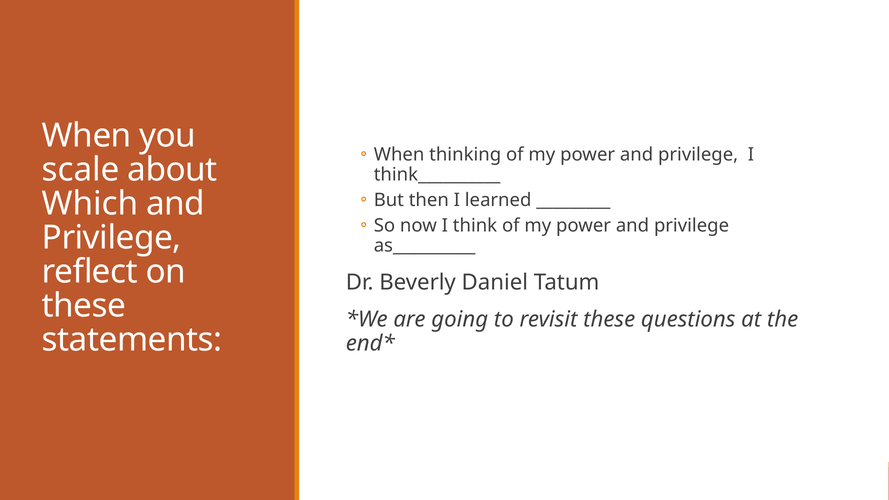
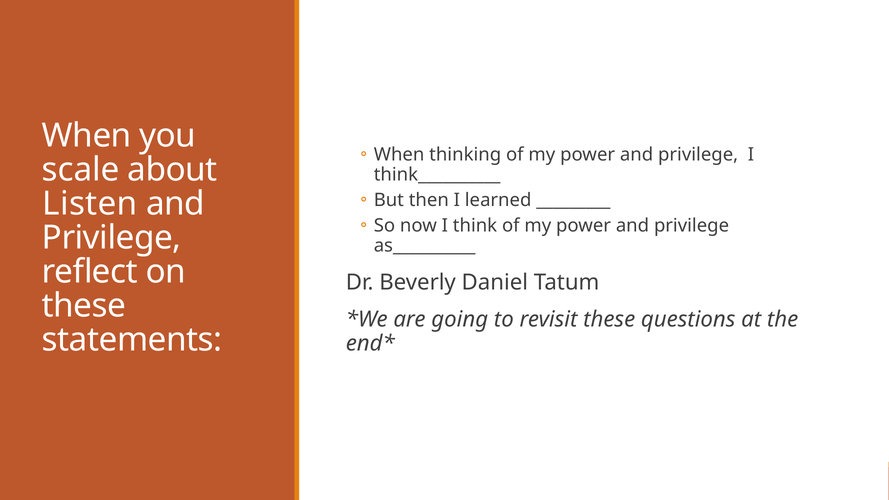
Which: Which -> Listen
